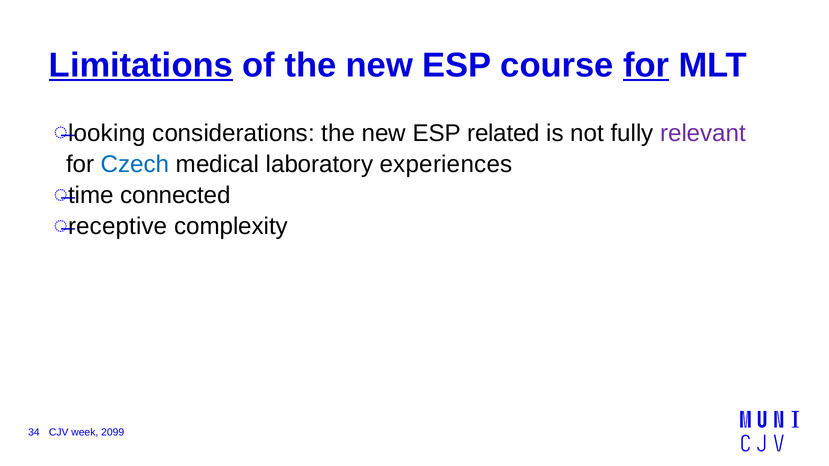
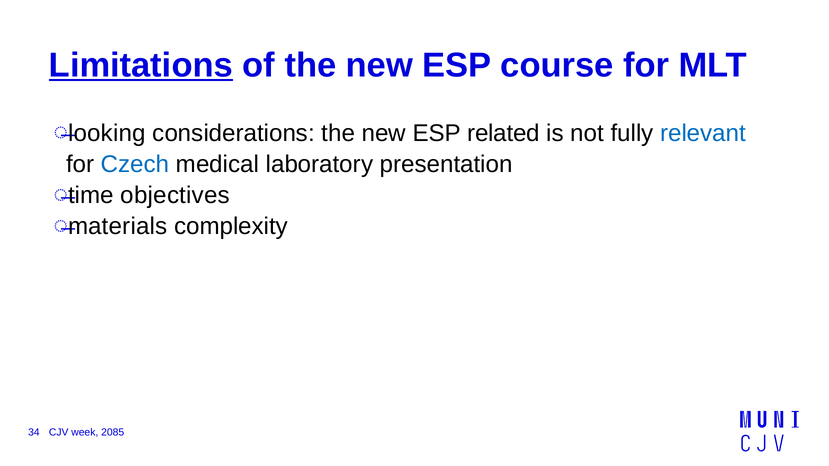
for at (646, 65) underline: present -> none
relevant colour: purple -> blue
experiences: experiences -> presentation
connected: connected -> objectives
receptive: receptive -> materials
2099: 2099 -> 2085
